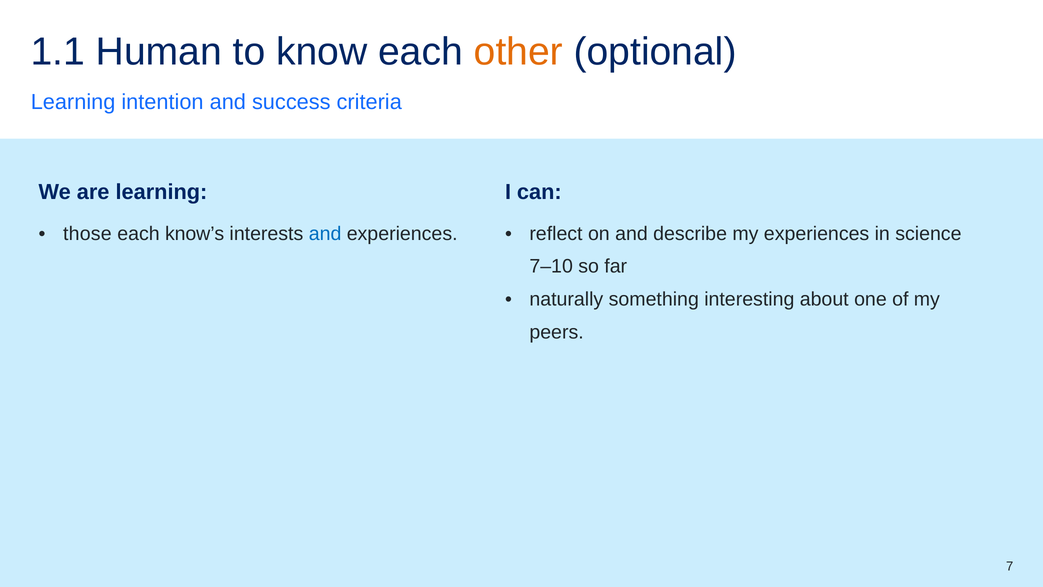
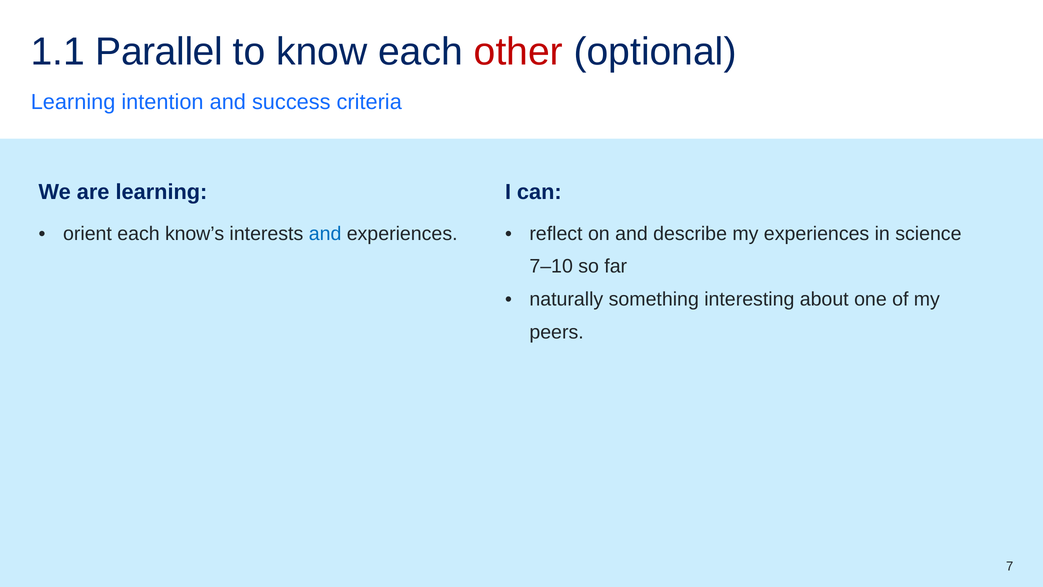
Human: Human -> Parallel
other colour: orange -> red
those: those -> orient
